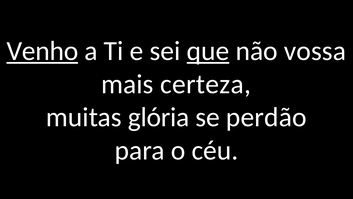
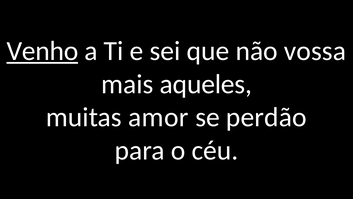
que underline: present -> none
certeza: certeza -> aqueles
glória: glória -> amor
